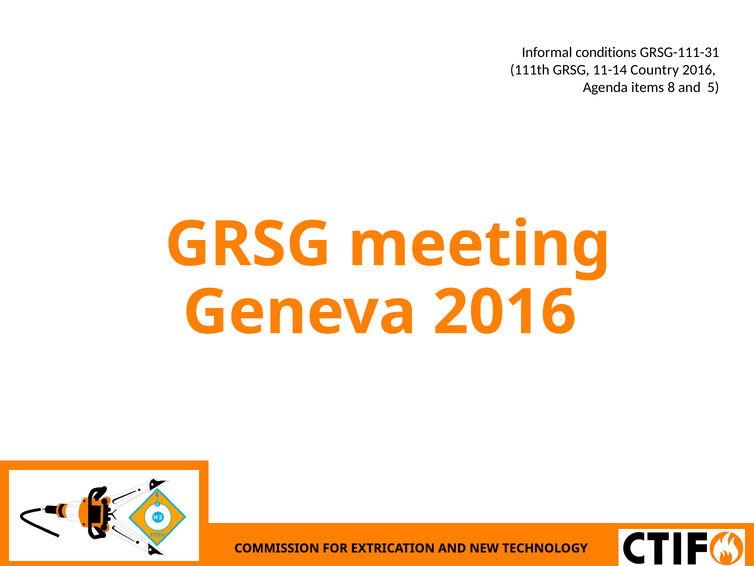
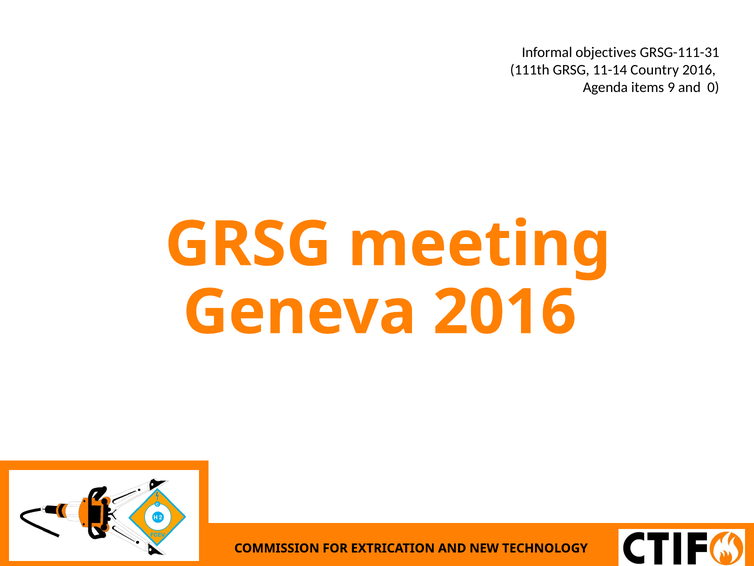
conditions: conditions -> objectives
8: 8 -> 9
5: 5 -> 0
